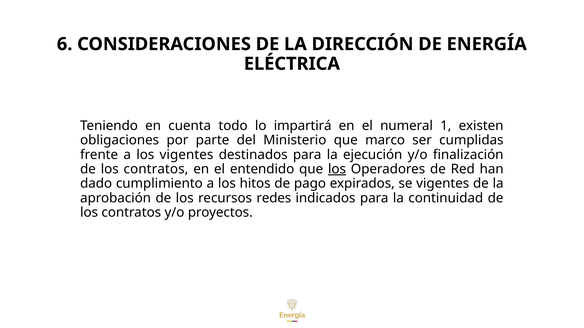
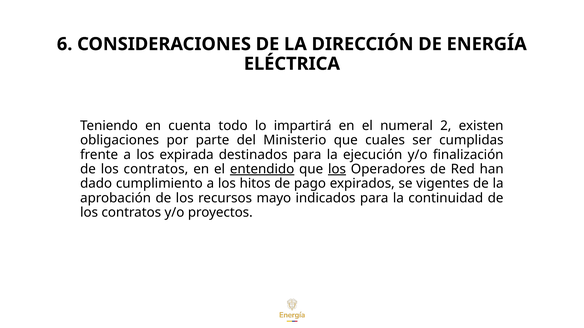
1: 1 -> 2
marco: marco -> cuales
los vigentes: vigentes -> expirada
entendido underline: none -> present
redes: redes -> mayo
